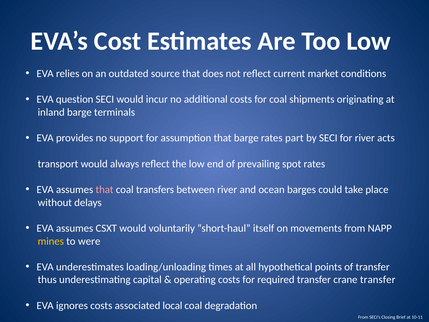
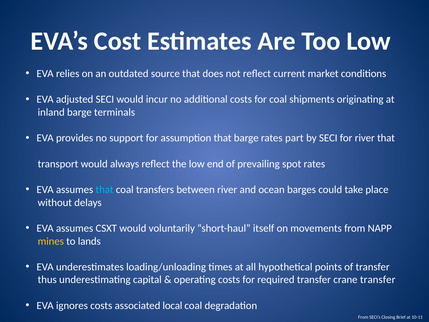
question: question -> adjusted
river acts: acts -> that
that at (105, 189) colour: pink -> light blue
were: were -> lands
